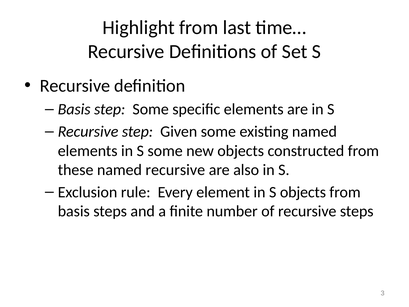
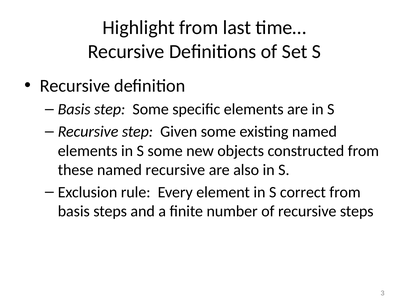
S objects: objects -> correct
